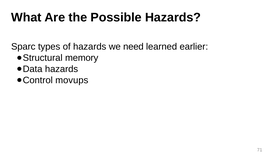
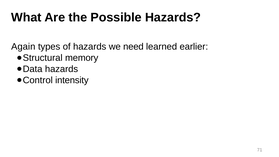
Sparc: Sparc -> Again
movups: movups -> intensity
